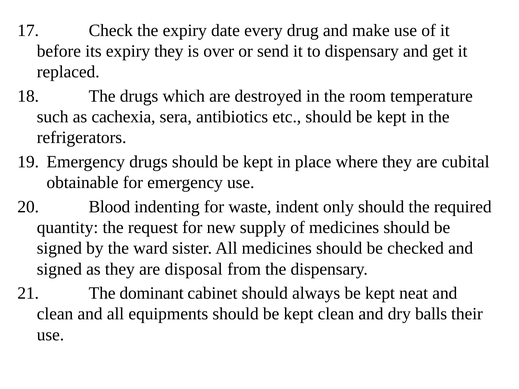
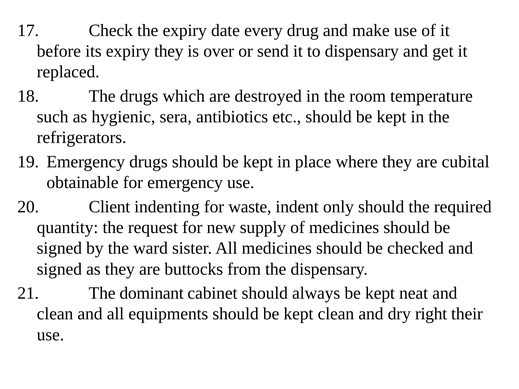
cachexia: cachexia -> hygienic
Blооd: Blооd -> Client
disposal: disposal -> buttocks
balls: balls -> right
